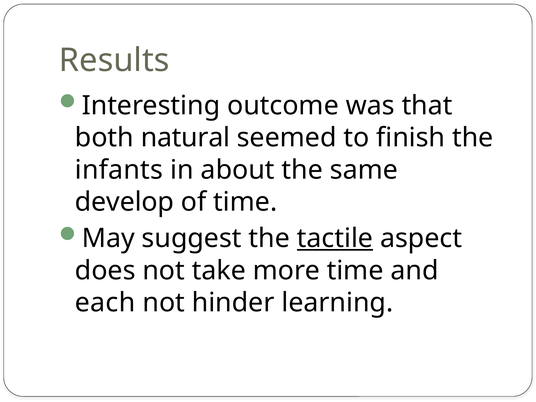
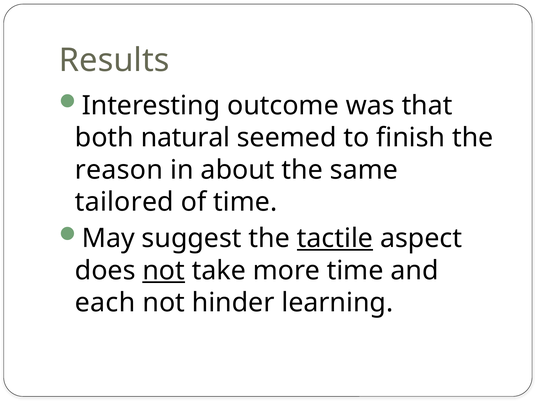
infants: infants -> reason
develop: develop -> tailored
not at (164, 271) underline: none -> present
